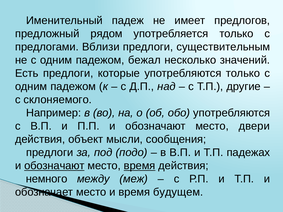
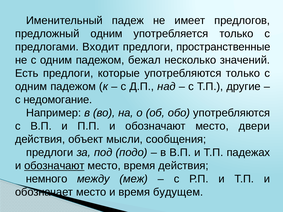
предложный рядом: рядом -> одним
Вблизи: Вблизи -> Входит
существительным: существительным -> пространственные
склоняемого: склоняемого -> недомогание
время at (140, 166) underline: present -> none
